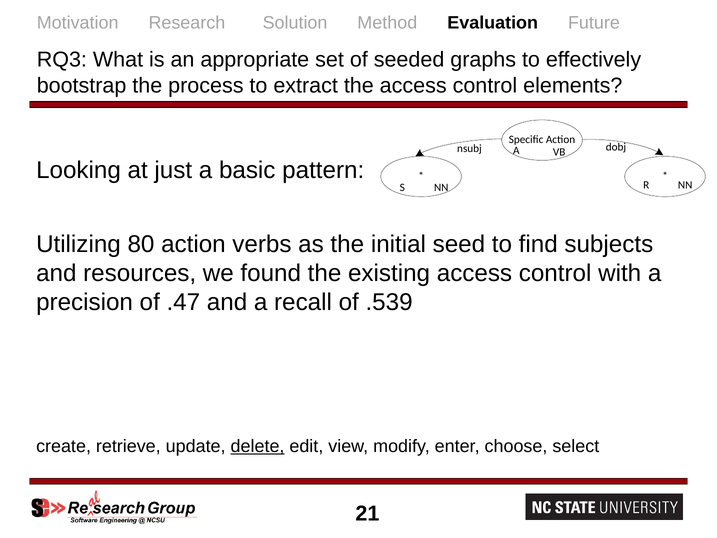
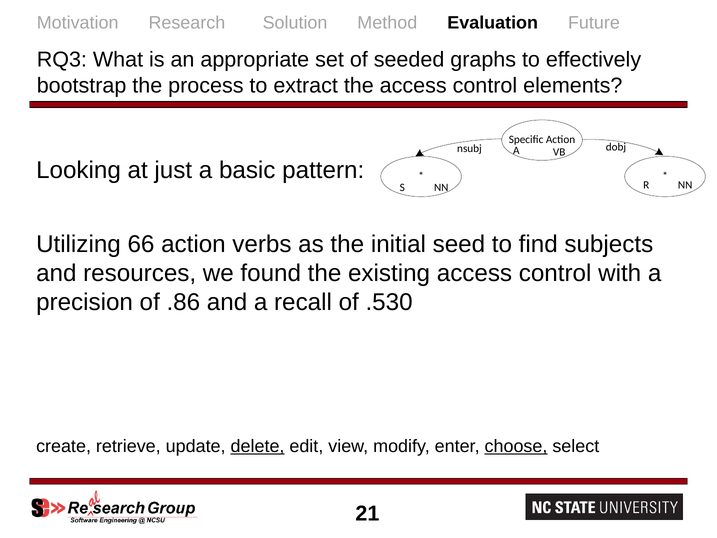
80: 80 -> 66
.47: .47 -> .86
.539: .539 -> .530
choose underline: none -> present
